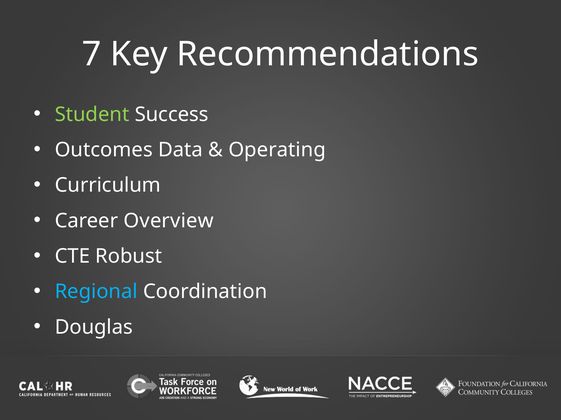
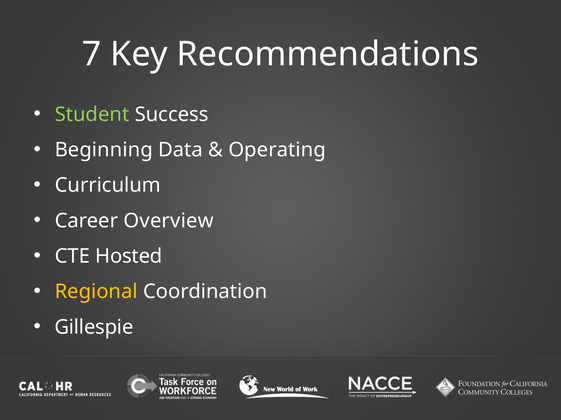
Outcomes: Outcomes -> Beginning
Robust: Robust -> Hosted
Regional colour: light blue -> yellow
Douglas: Douglas -> Gillespie
